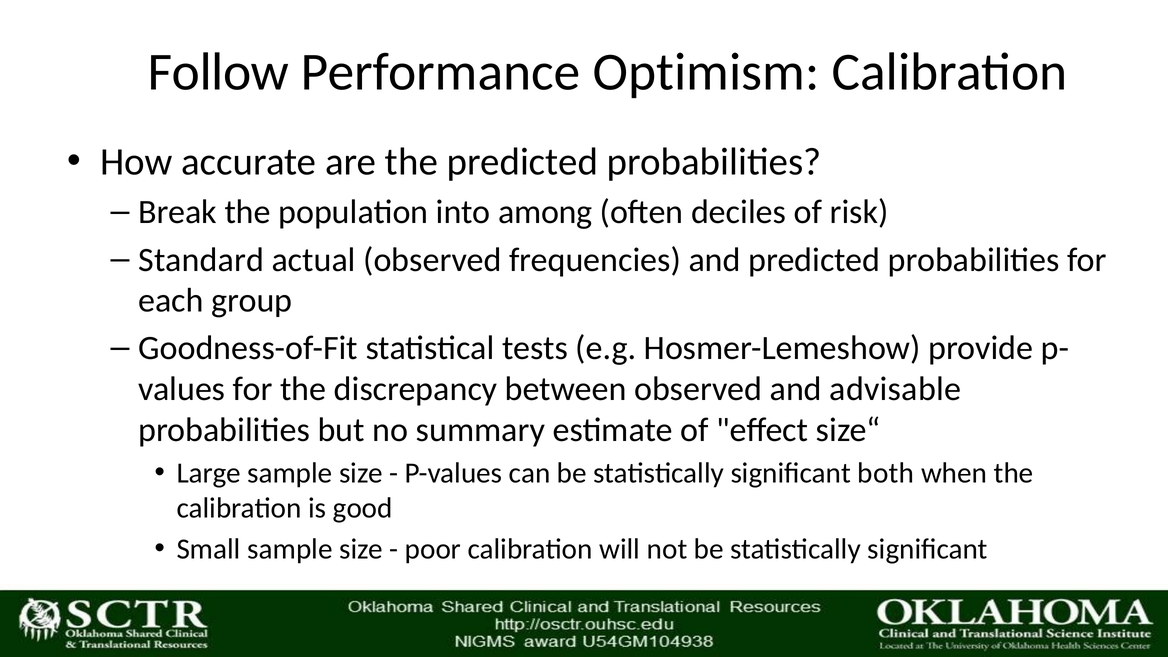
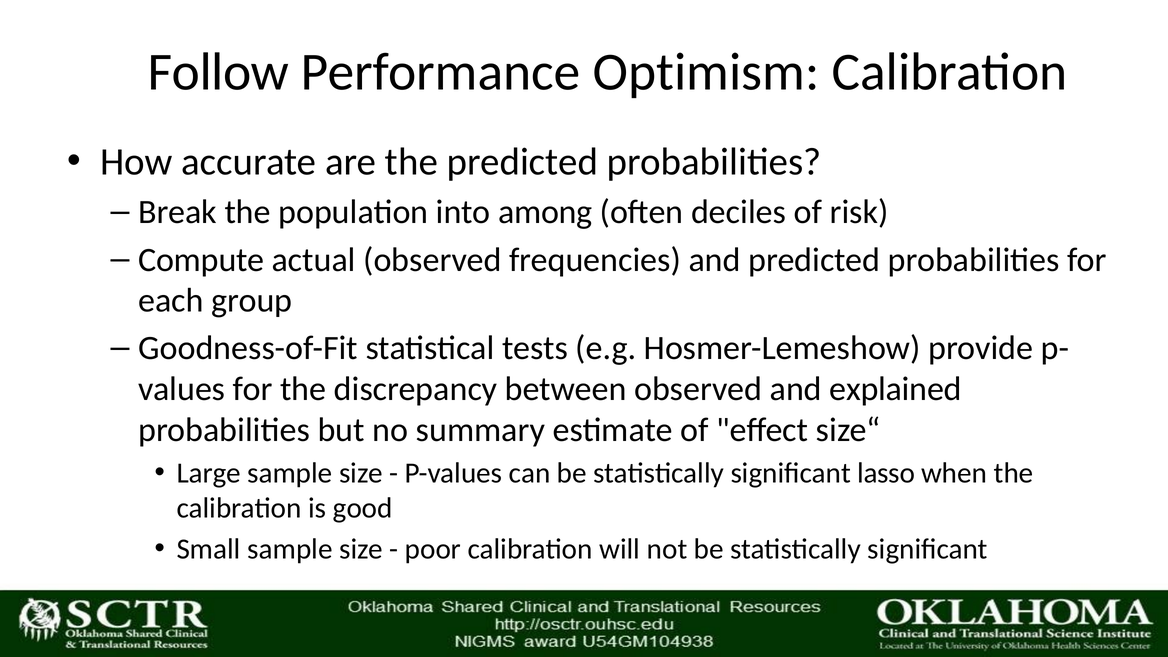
Standard: Standard -> Compute
advisable: advisable -> explained
both: both -> lasso
